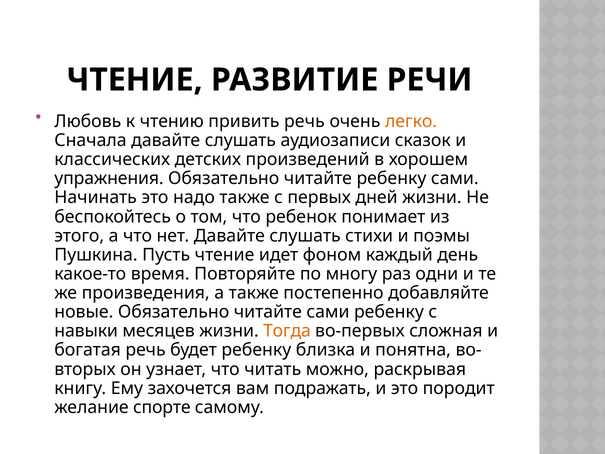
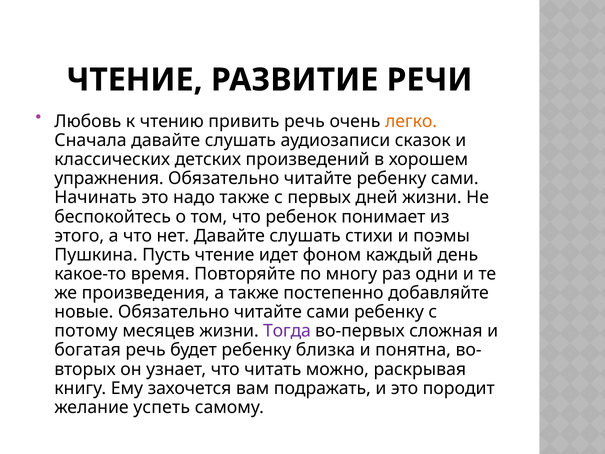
навыки: навыки -> потому
Тогда colour: orange -> purple
спорте: спорте -> успеть
